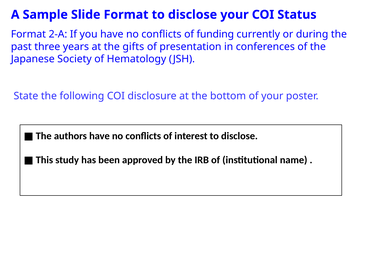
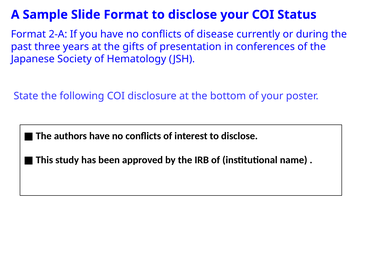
funding: funding -> disease
